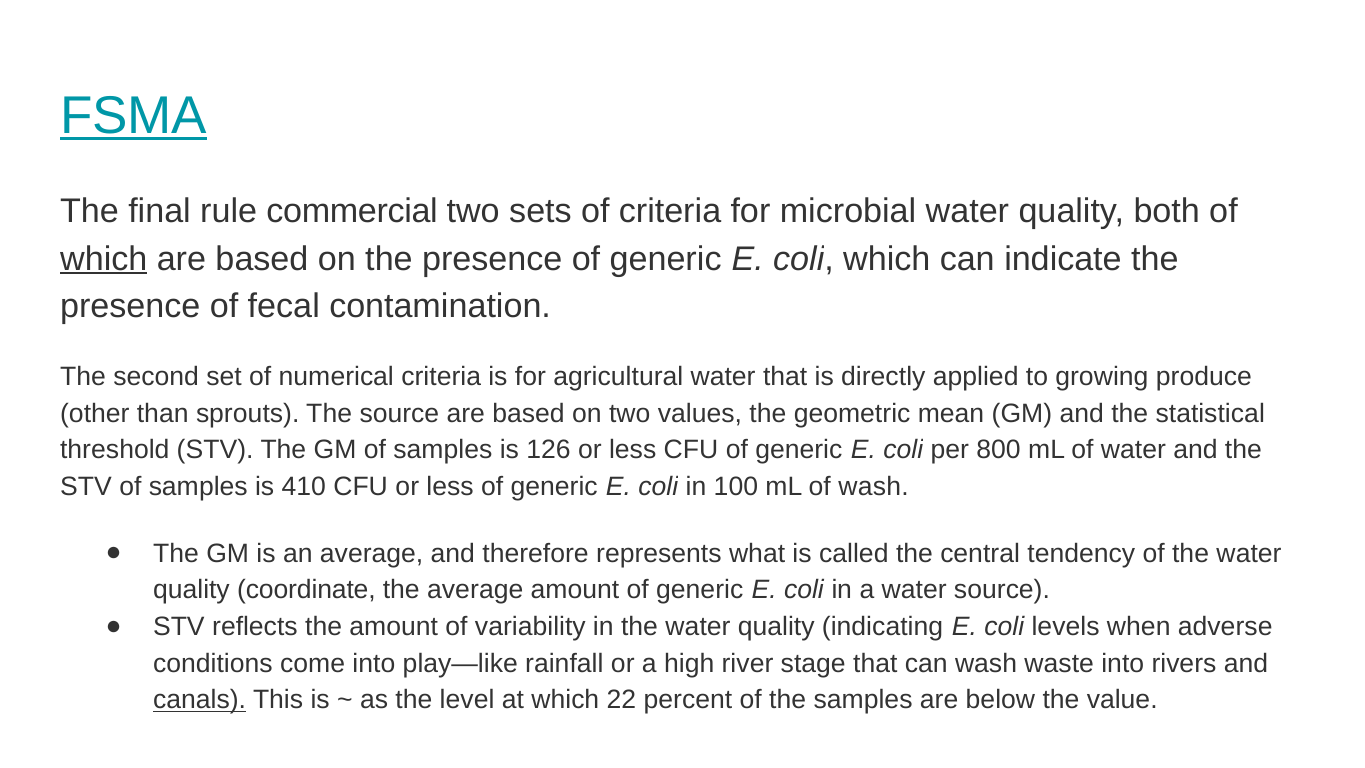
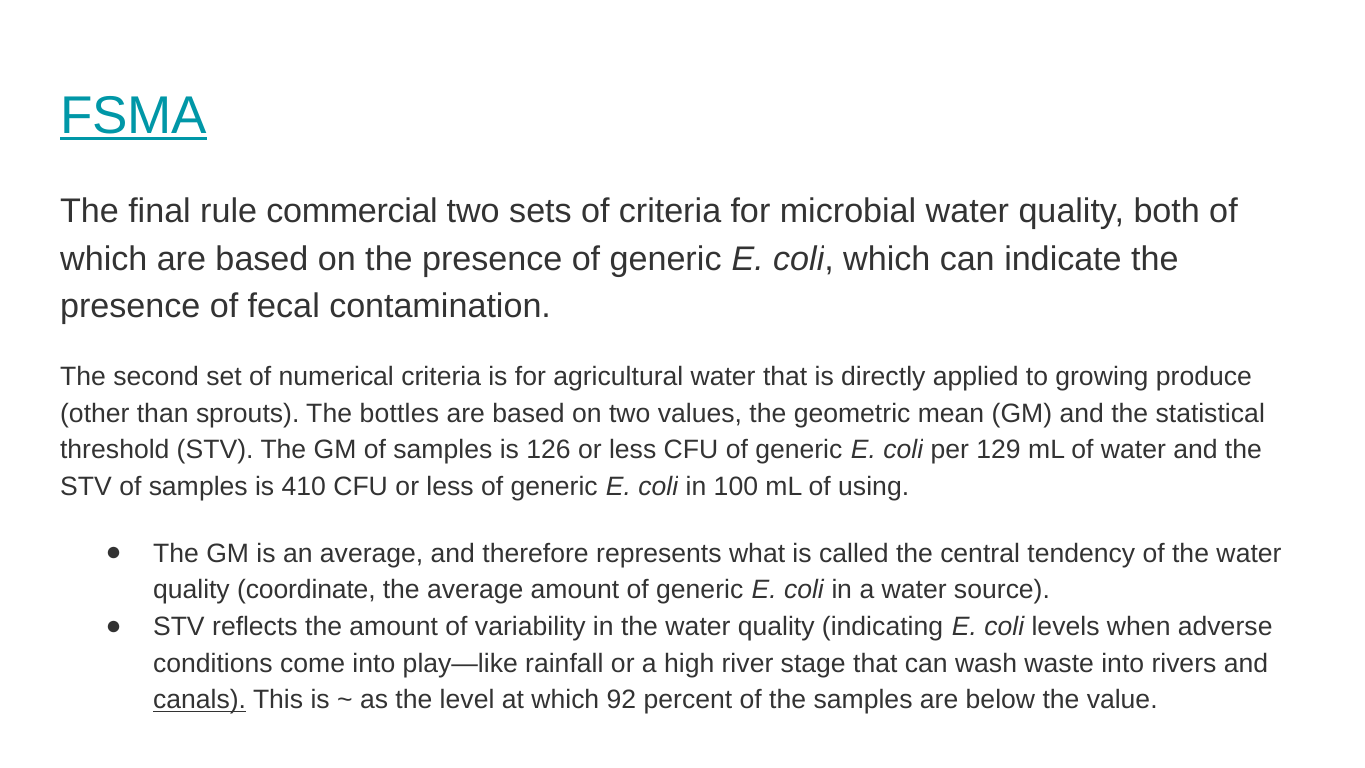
which at (104, 259) underline: present -> none
The source: source -> bottles
800: 800 -> 129
of wash: wash -> using
22: 22 -> 92
